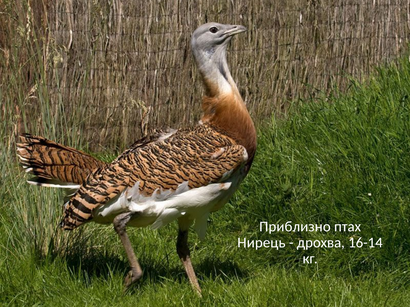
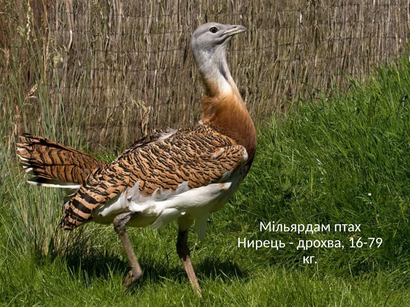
Приблизно: Приблизно -> Мільярдам
16-14: 16-14 -> 16-79
